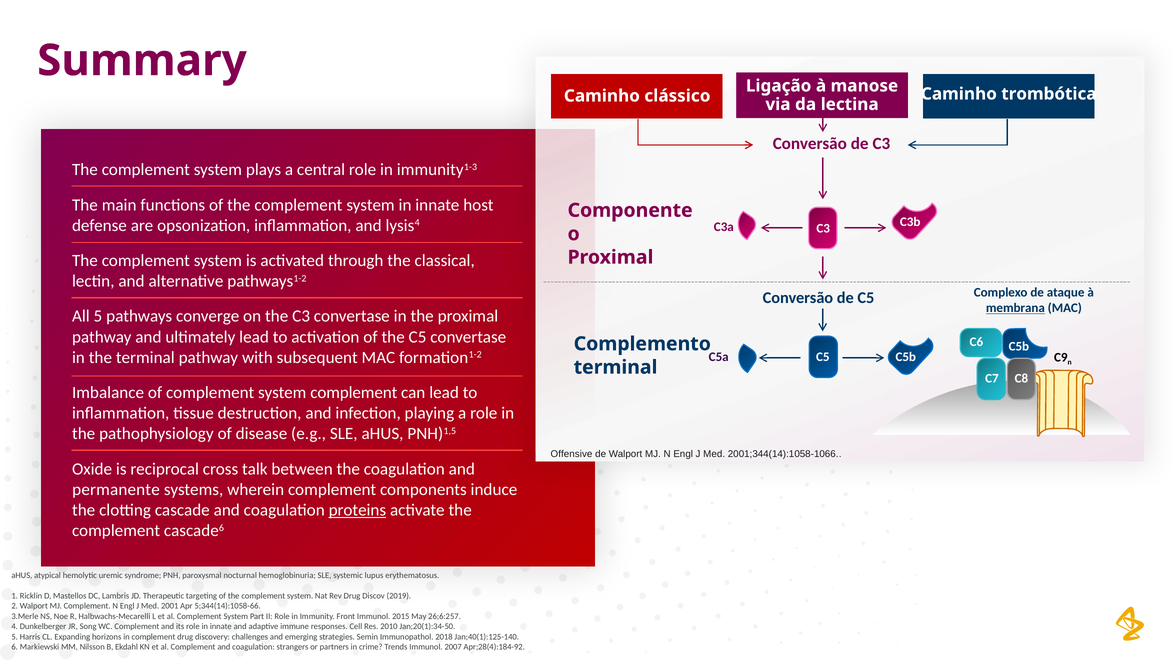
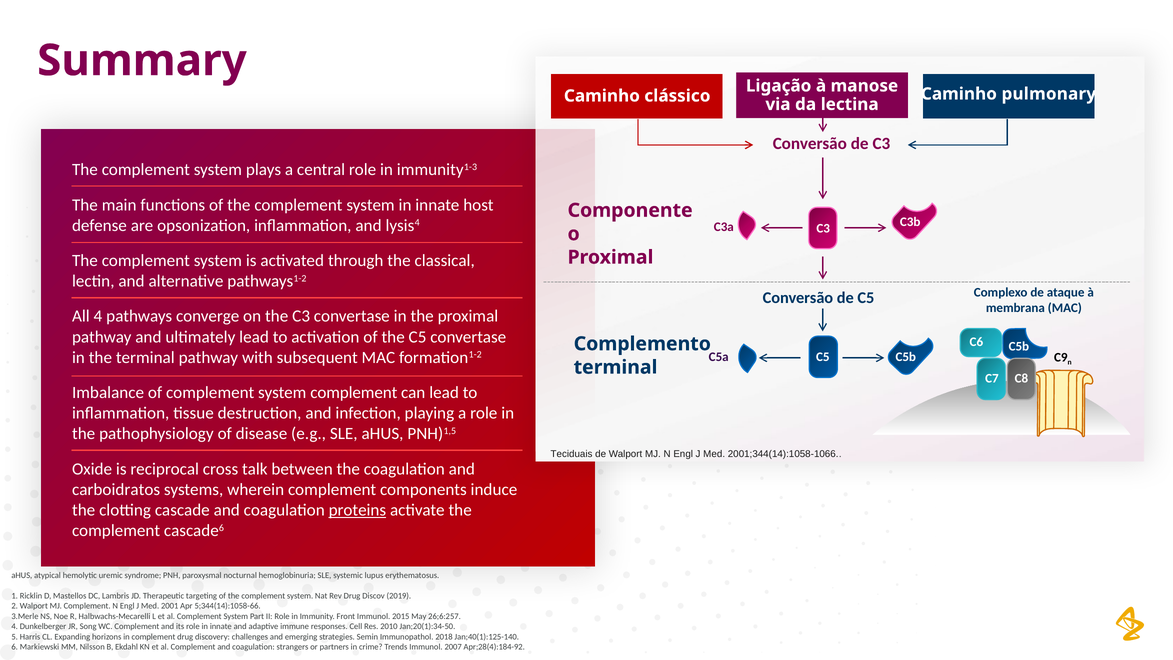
trombótica: trombótica -> pulmonary
membrana underline: present -> none
All 5: 5 -> 4
Offensive: Offensive -> Teciduais
permanente: permanente -> carboidratos
